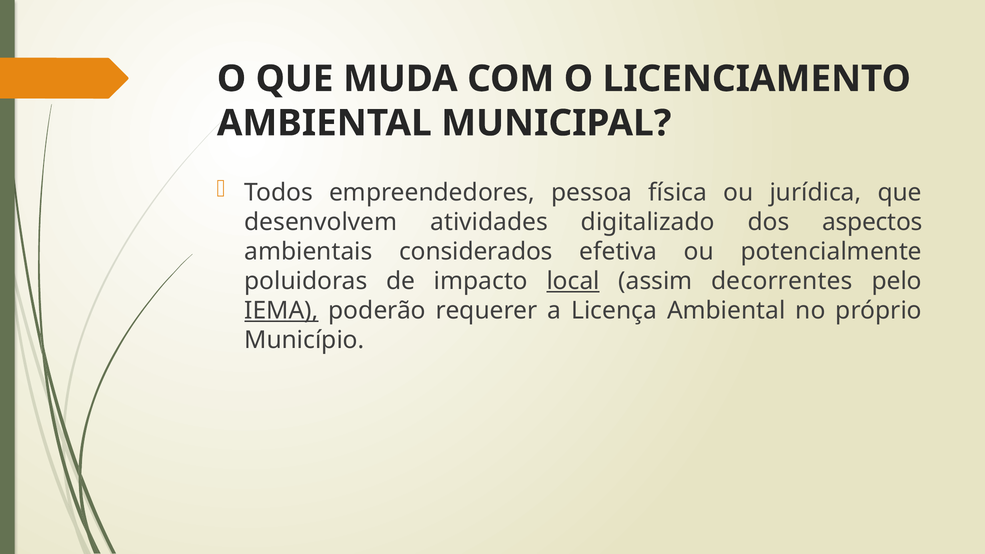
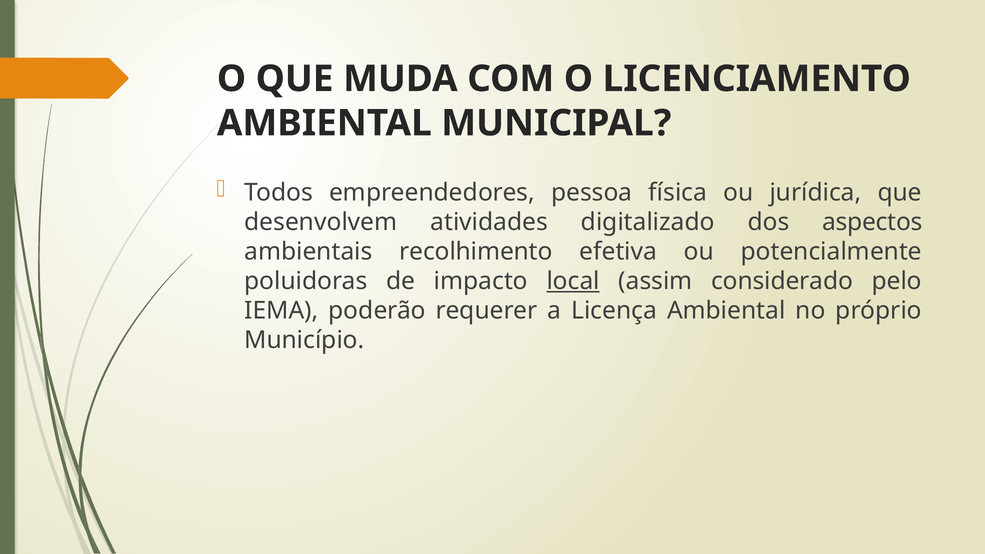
considerados: considerados -> recolhimento
decorrentes: decorrentes -> considerado
IEMA underline: present -> none
